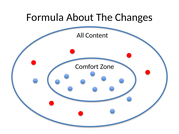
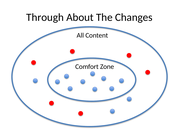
Formula: Formula -> Through
